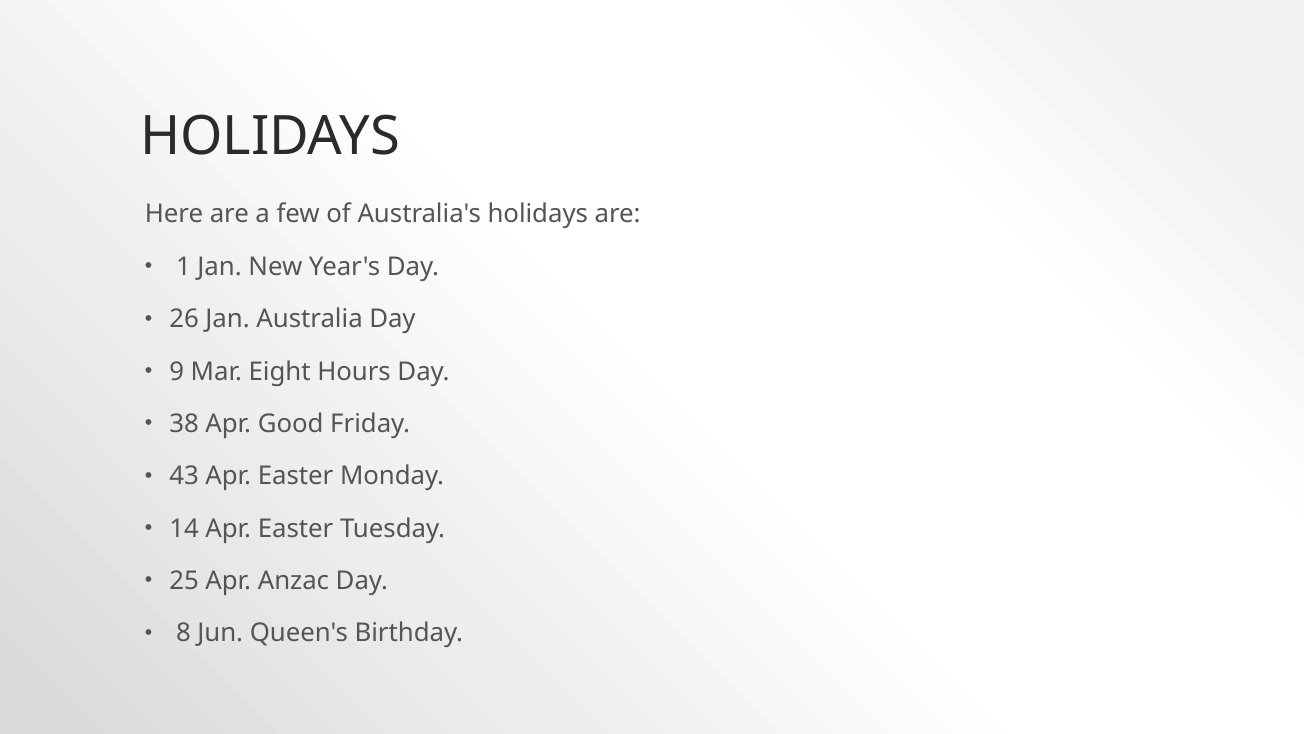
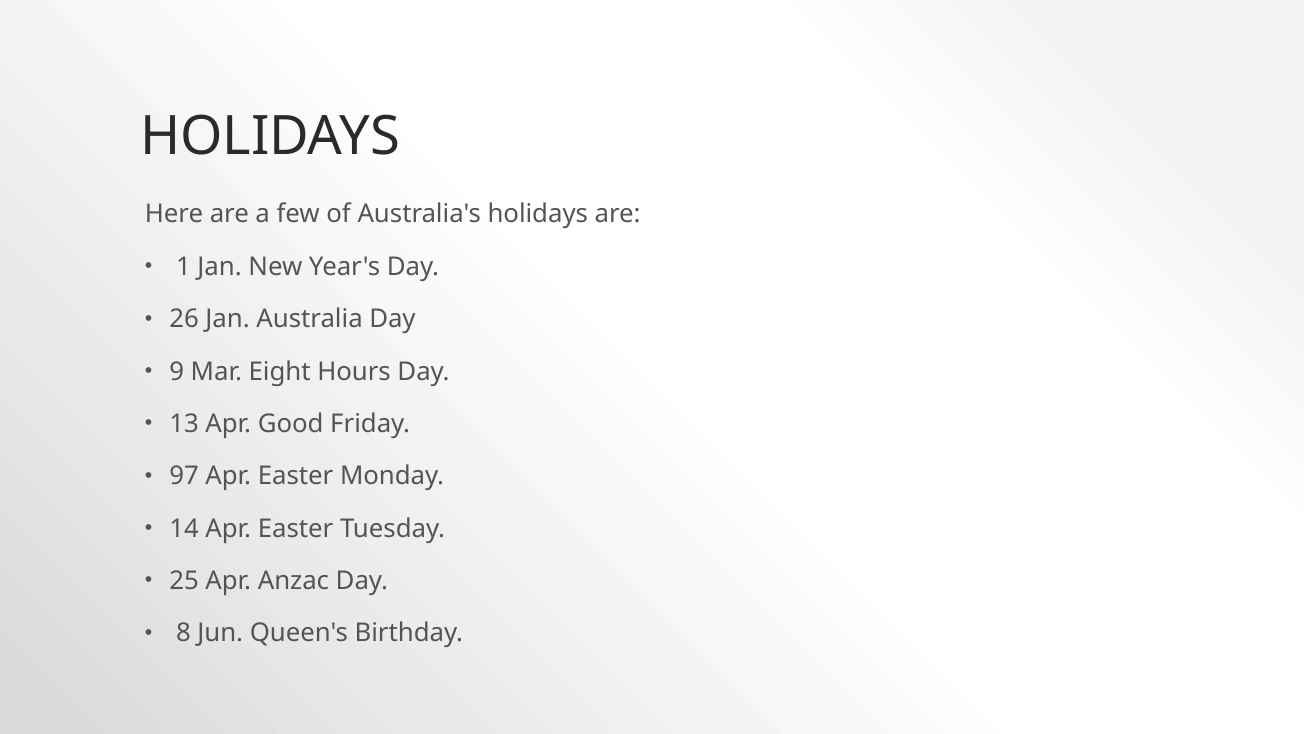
38: 38 -> 13
43: 43 -> 97
